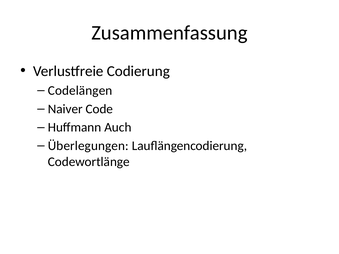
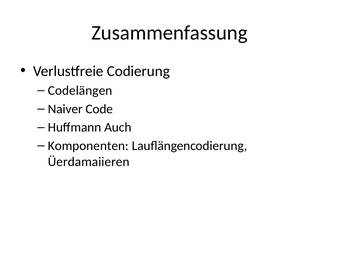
Überlegungen: Überlegungen -> Komponenten
Codewortlänge: Codewortlänge -> Üerdamaiieren
